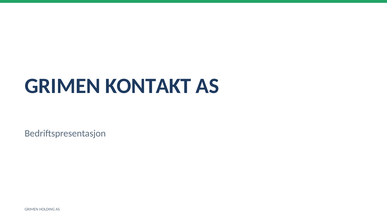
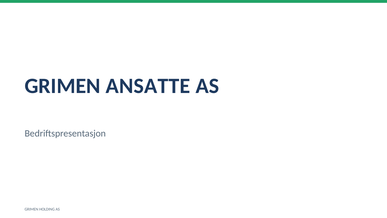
KONTAKT: KONTAKT -> ANSATTE
